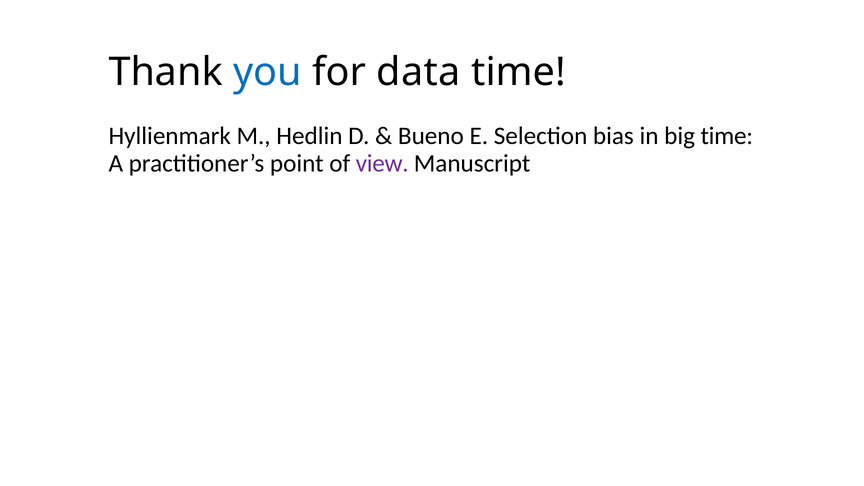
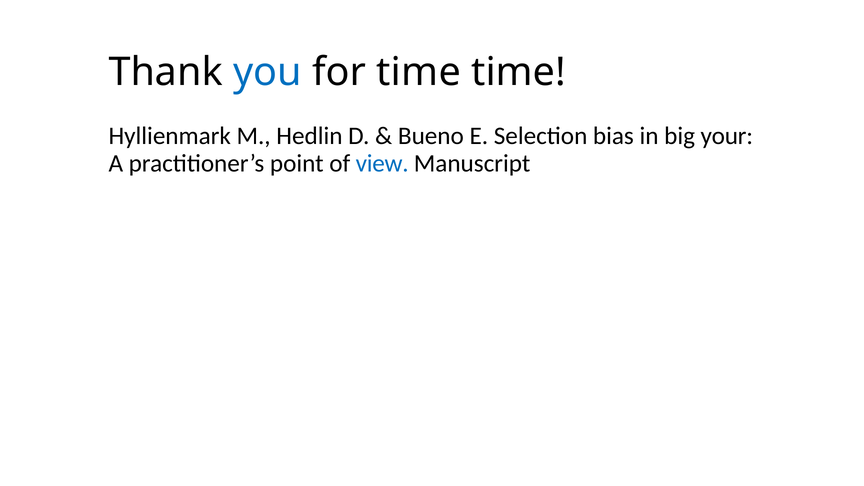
for data: data -> time
big time: time -> your
view colour: purple -> blue
